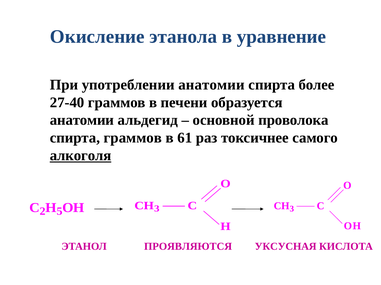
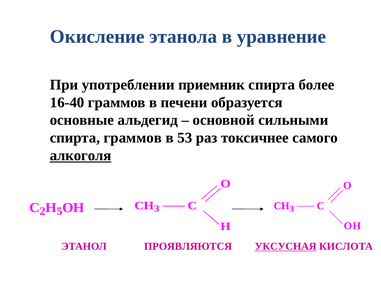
употреблении анатомии: анатомии -> приемник
27-40: 27-40 -> 16-40
анатомии at (82, 120): анатомии -> основные
проволока: проволока -> сильными
61: 61 -> 53
УКСУСНАЯ underline: none -> present
